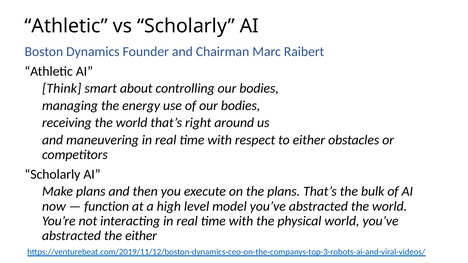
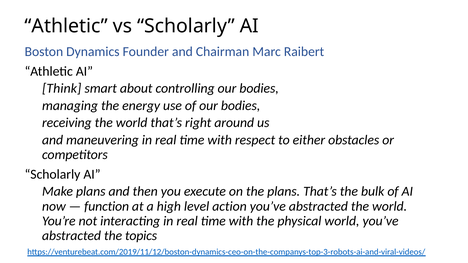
model: model -> action
the either: either -> topics
